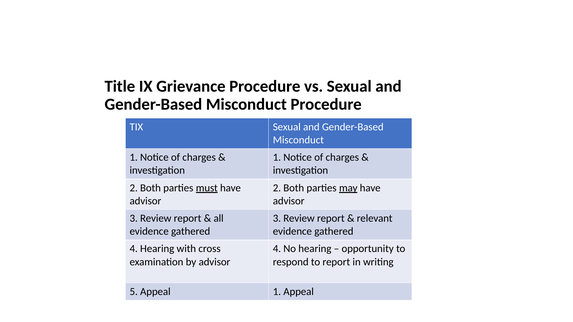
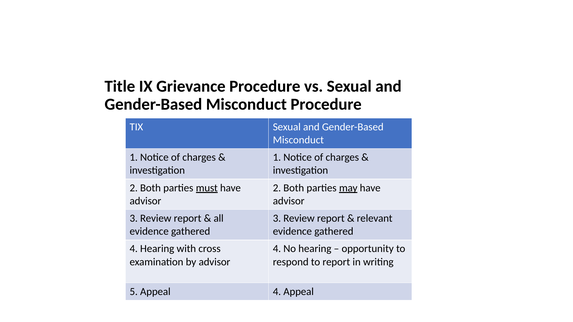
Appeal 1: 1 -> 4
